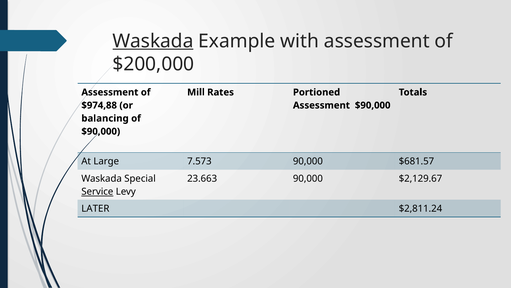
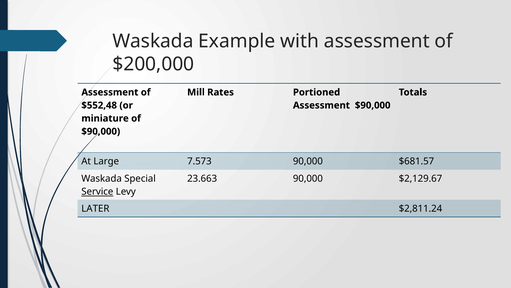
Waskada at (153, 41) underline: present -> none
$974,88: $974,88 -> $552,48
balancing: balancing -> miniature
